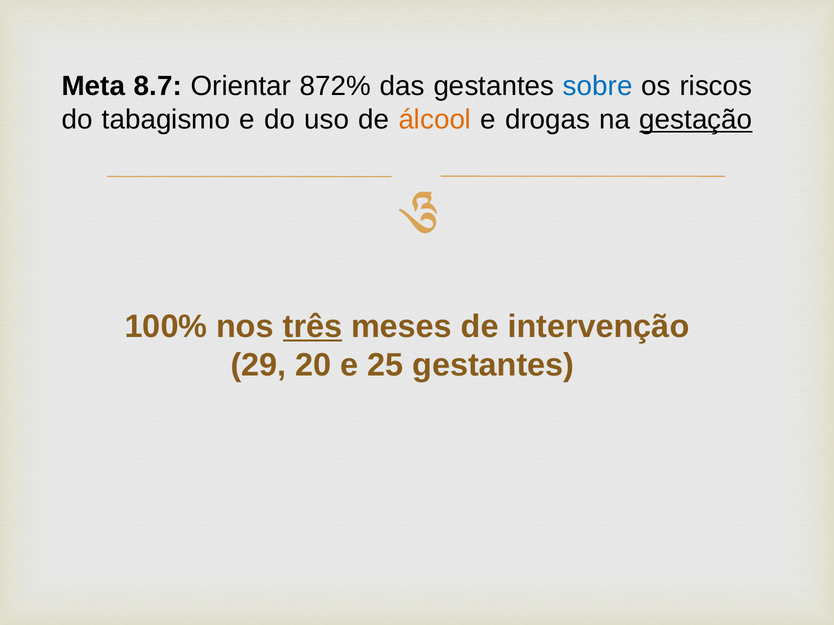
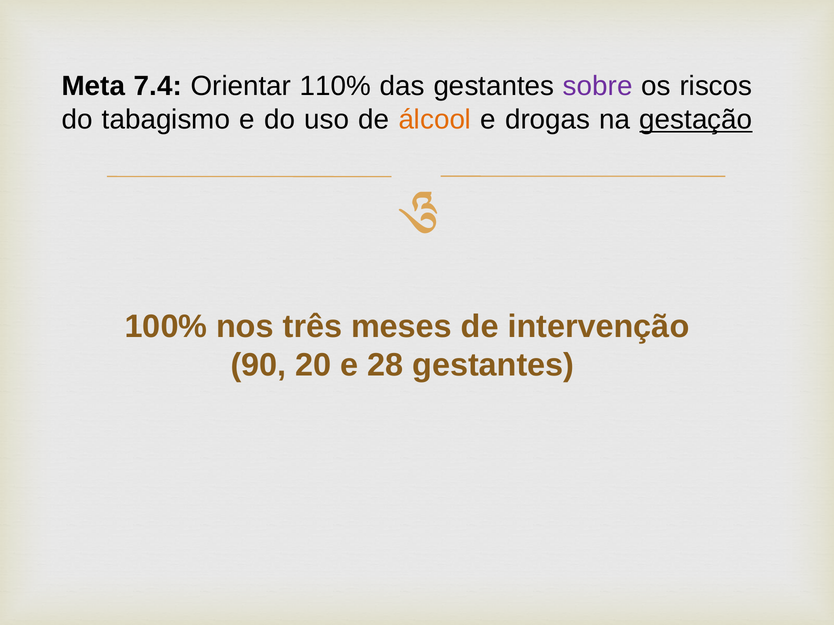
8.7: 8.7 -> 7.4
872%: 872% -> 110%
sobre colour: blue -> purple
três underline: present -> none
29: 29 -> 90
25: 25 -> 28
